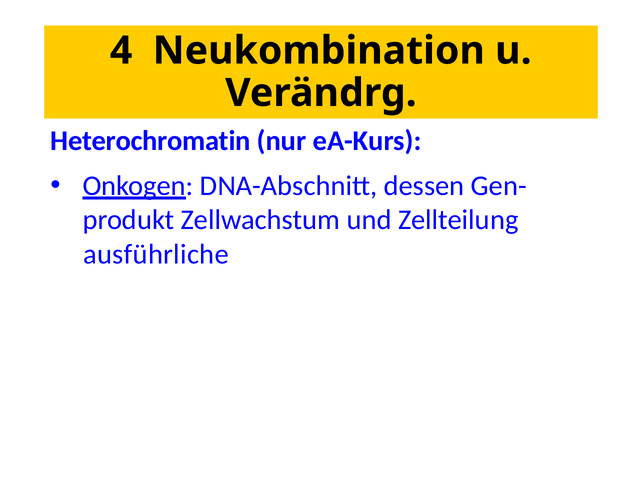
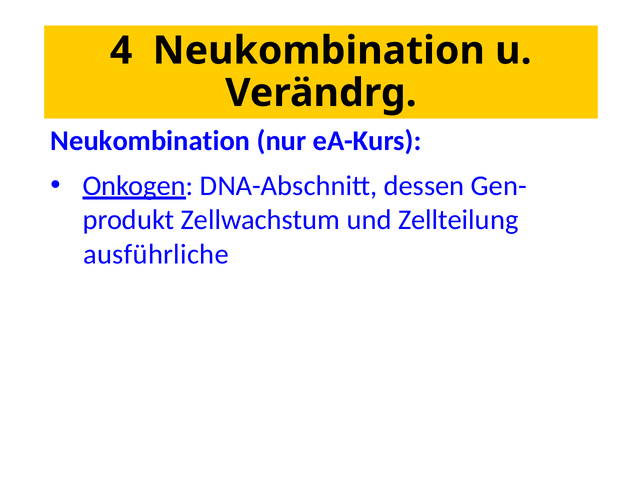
Heterochromatin at (150, 141): Heterochromatin -> Neukombination
